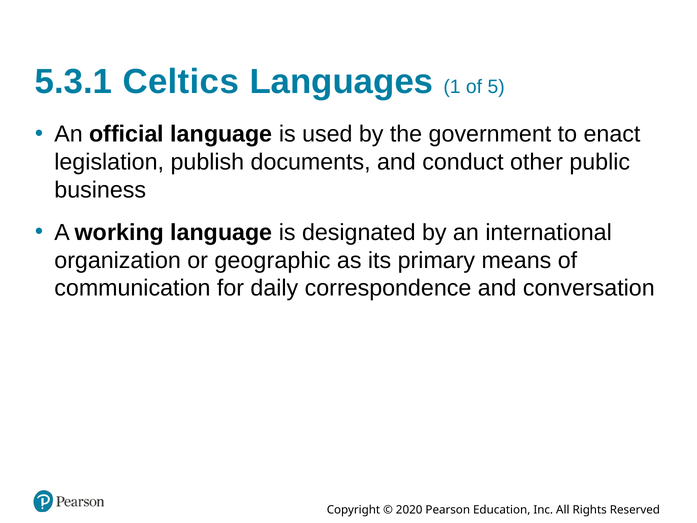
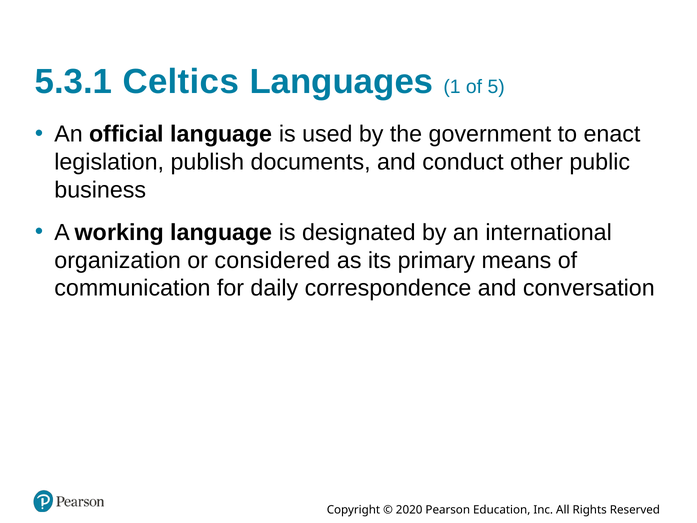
geographic: geographic -> considered
